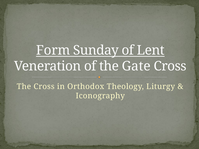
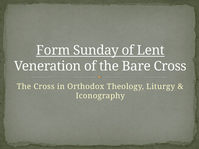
Gate: Gate -> Bare
